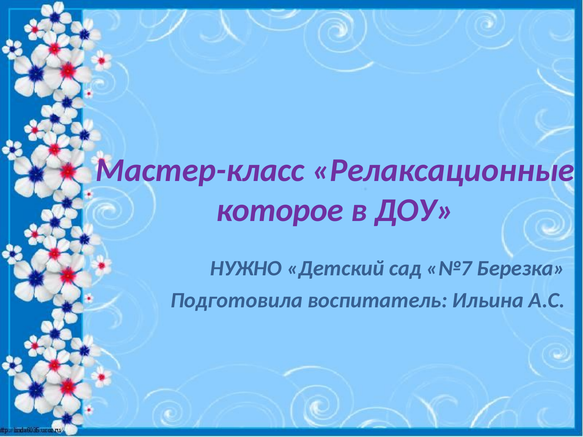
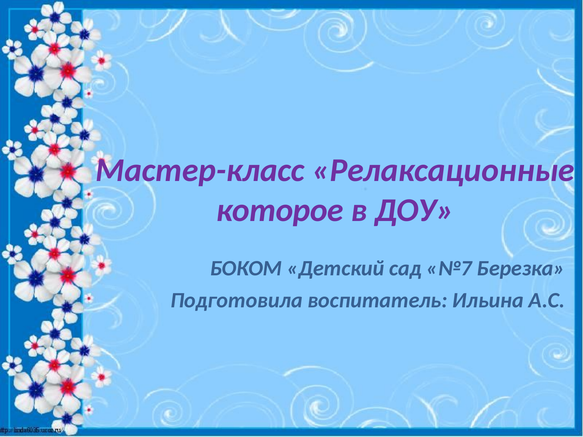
НУЖНО: НУЖНО -> БОКОМ
